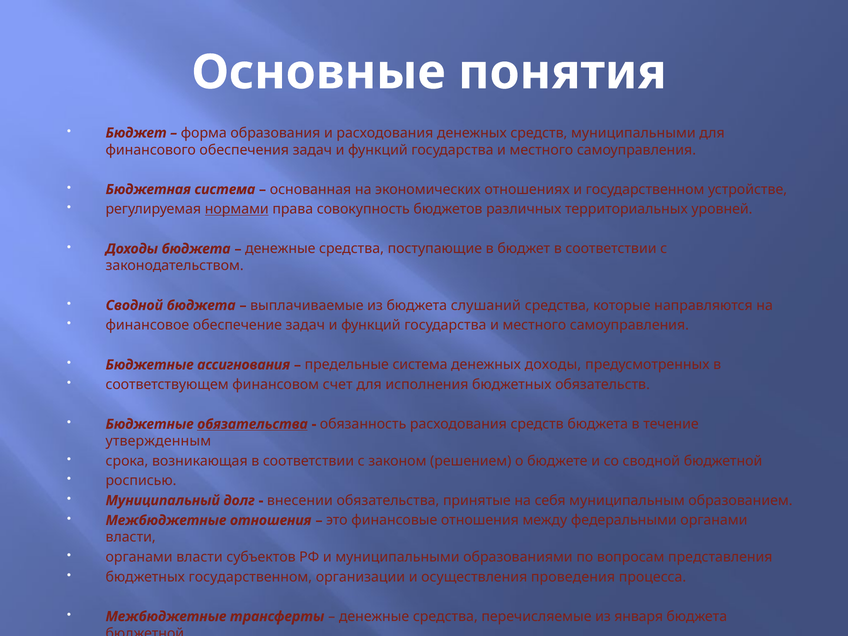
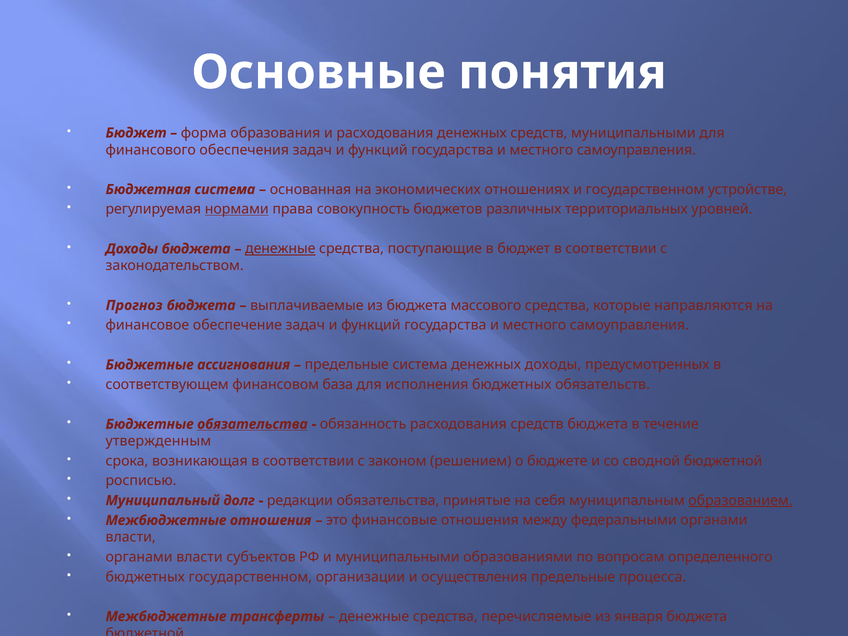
денежные at (280, 249) underline: none -> present
Сводной at (134, 305): Сводной -> Прогноз
слушаний: слушаний -> массового
счет: счет -> база
внесении: внесении -> редакции
образованием underline: none -> present
представления: представления -> определенного
осуществления проведения: проведения -> предельные
